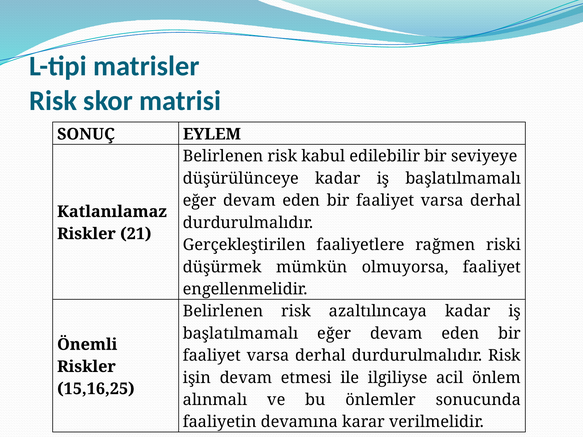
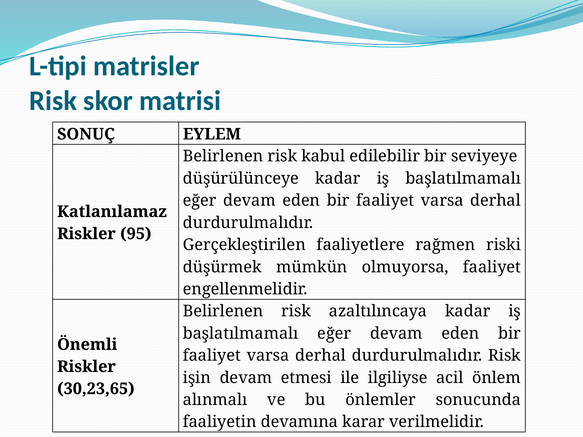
21: 21 -> 95
15,16,25: 15,16,25 -> 30,23,65
